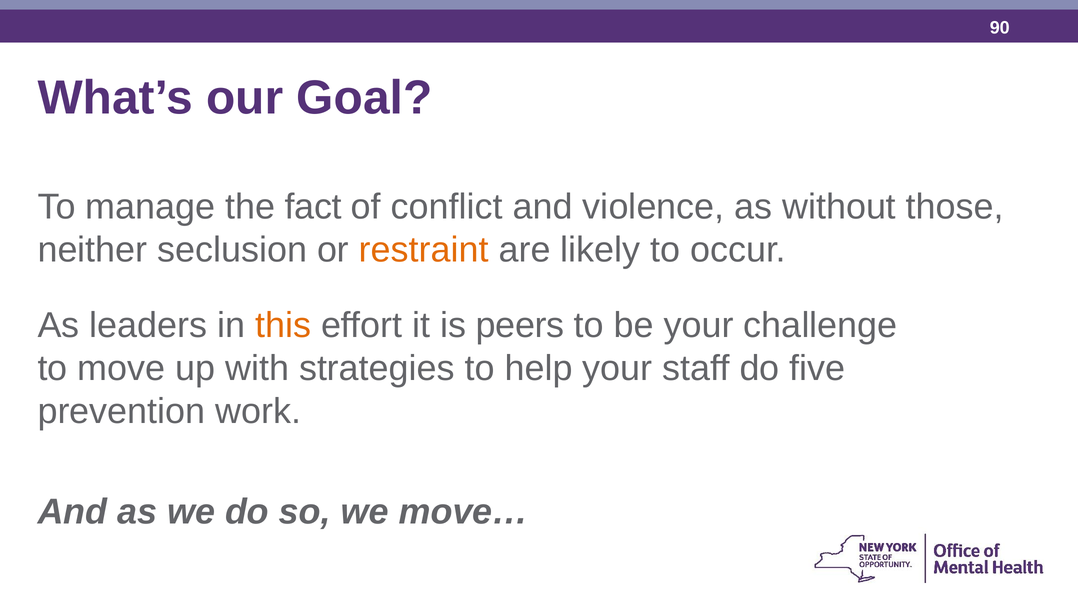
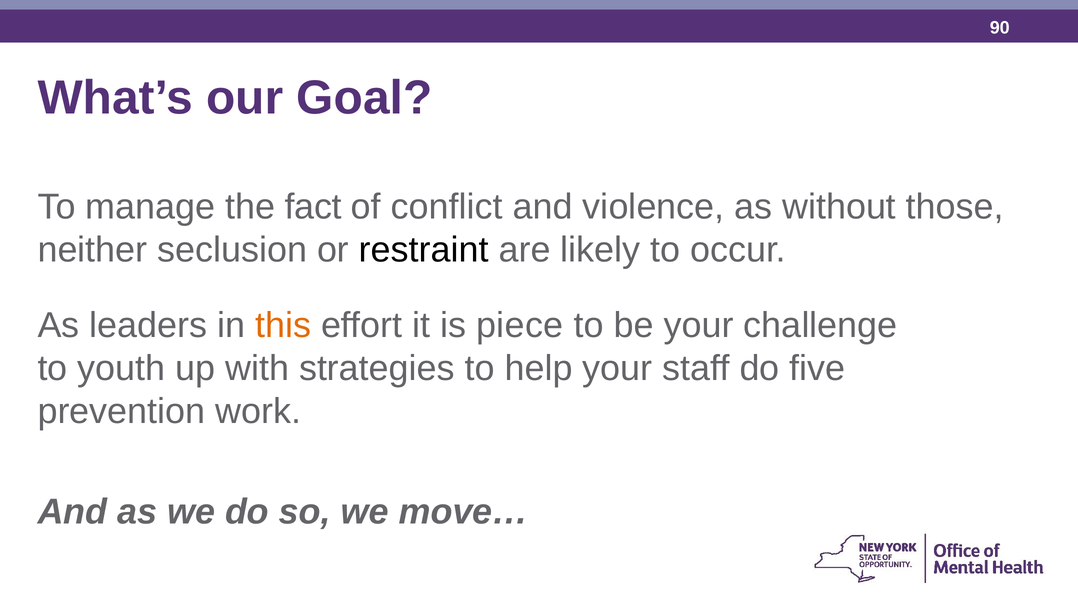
restraint colour: orange -> black
peers: peers -> piece
move: move -> youth
